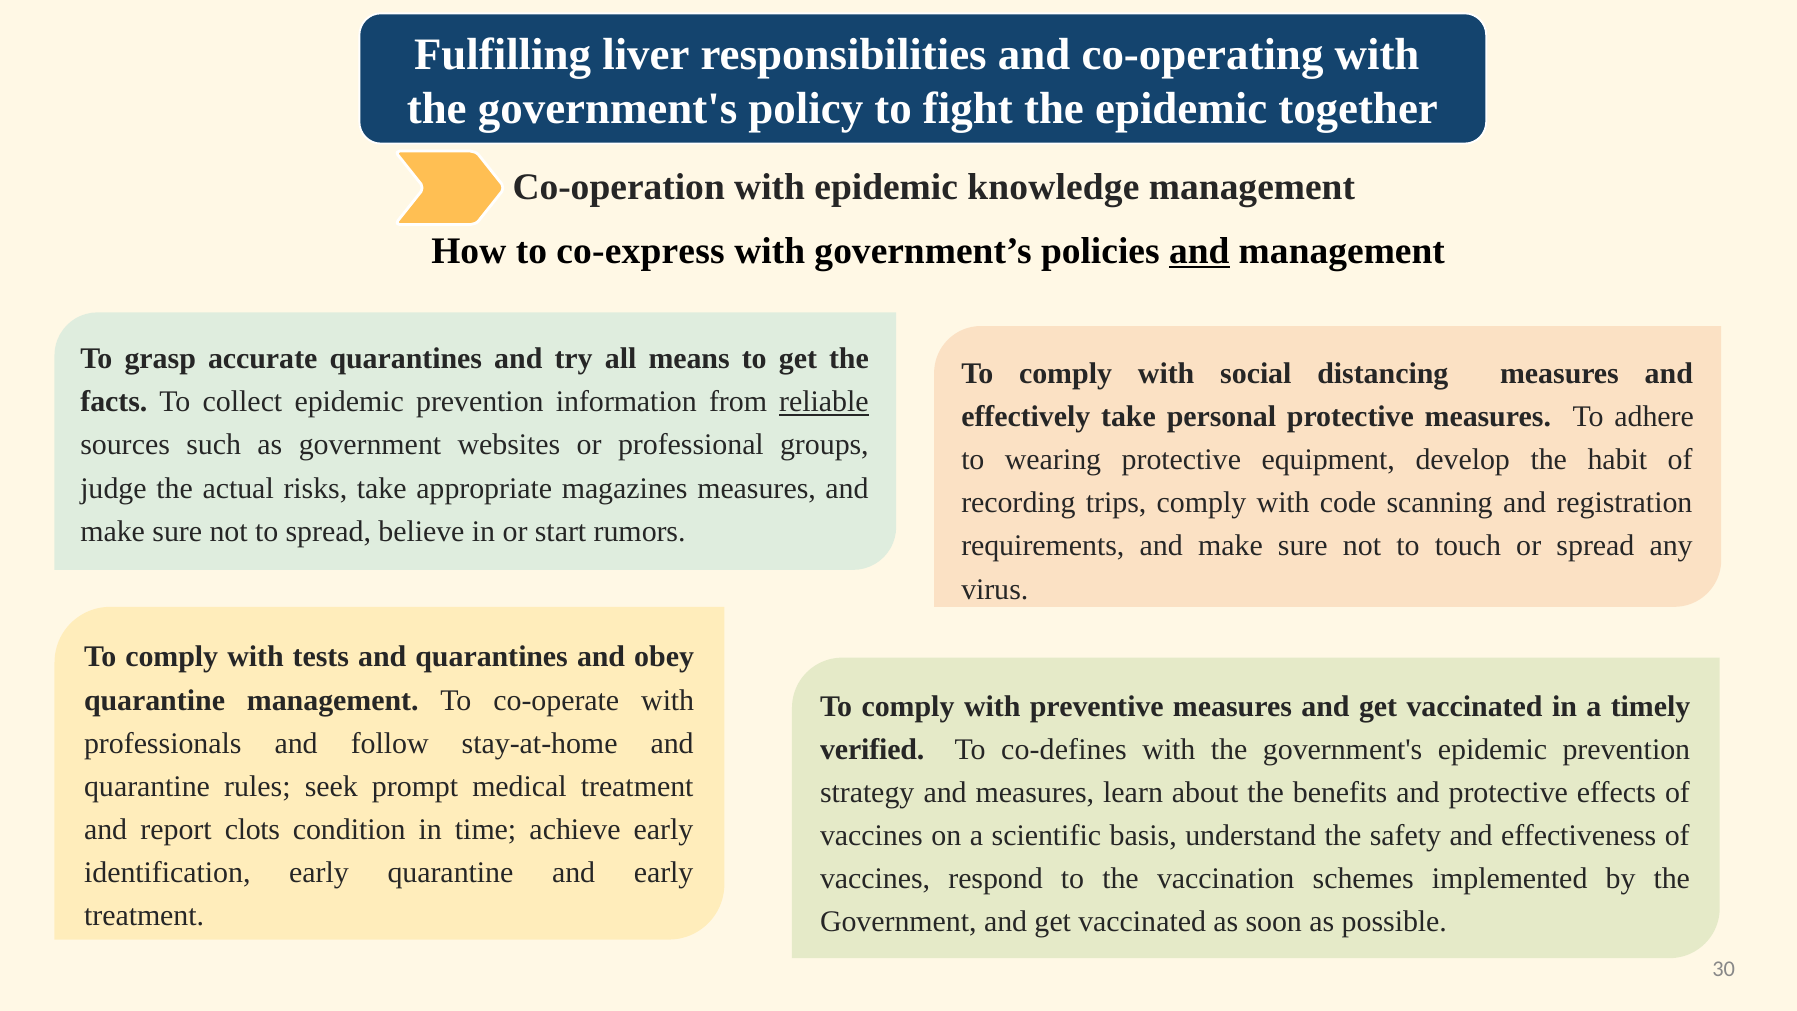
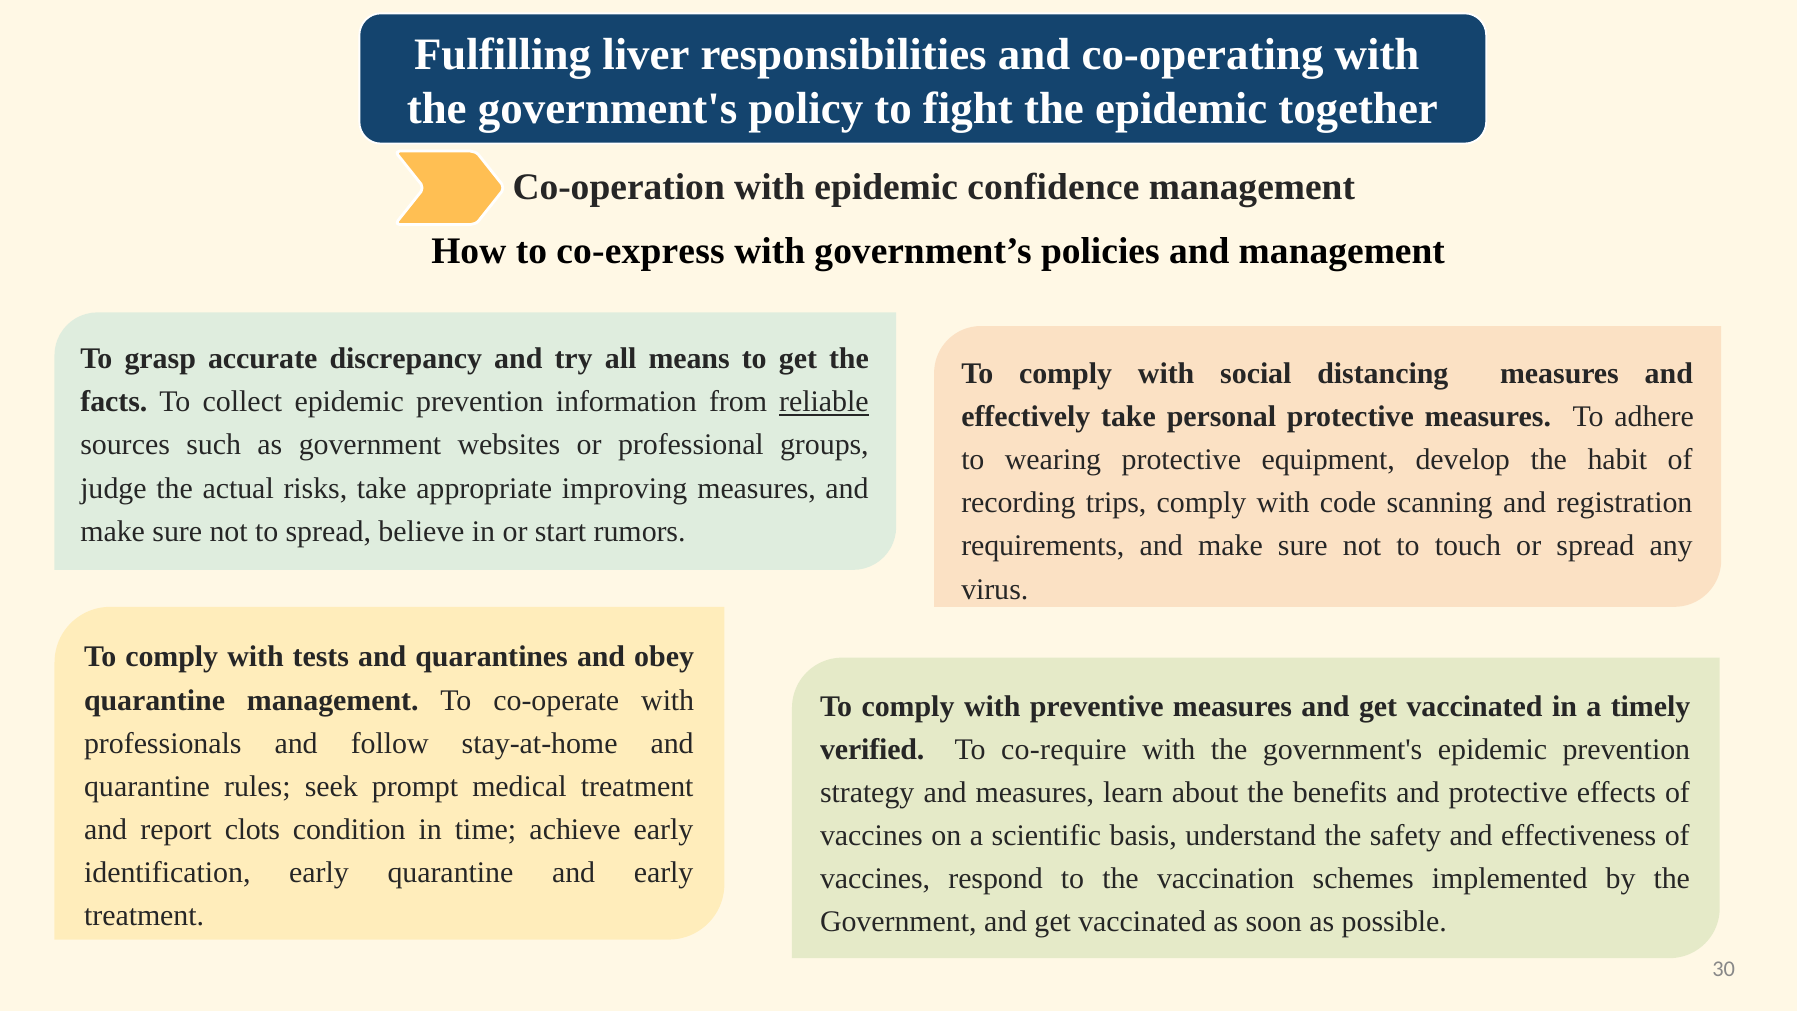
knowledge: knowledge -> confidence
and at (1199, 251) underline: present -> none
accurate quarantines: quarantines -> discrepancy
magazines: magazines -> improving
co-defines: co-defines -> co-require
